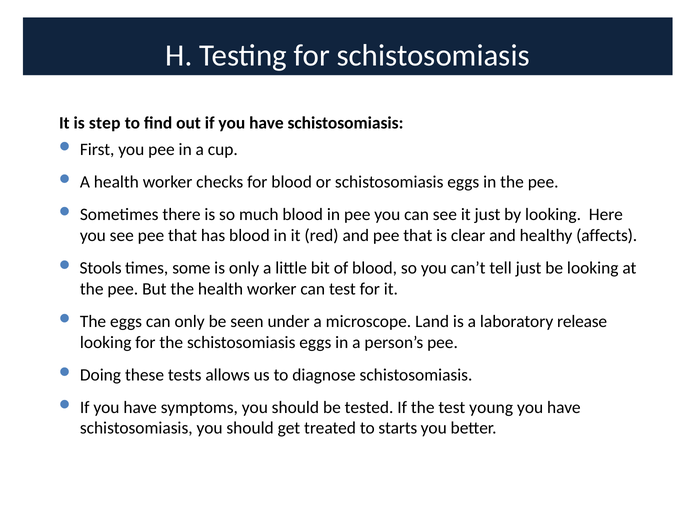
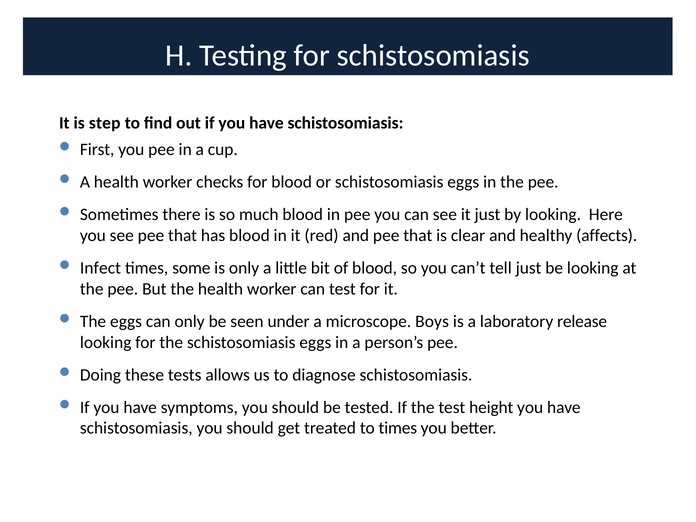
Stools: Stools -> Infect
Land: Land -> Boys
young: young -> height
to starts: starts -> times
